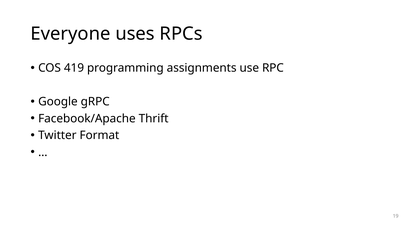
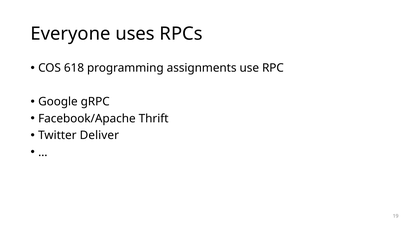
419: 419 -> 618
Format: Format -> Deliver
